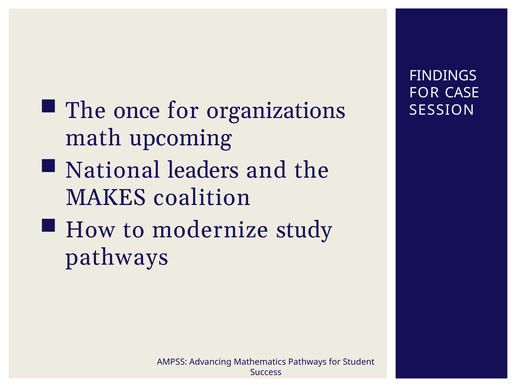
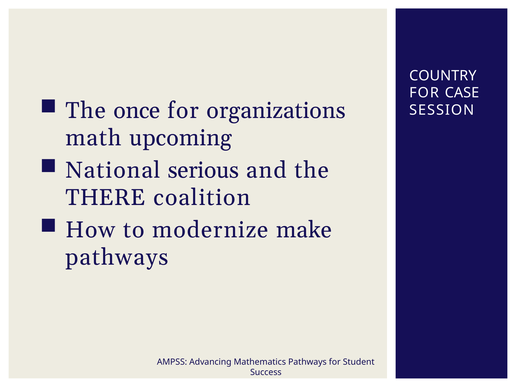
FINDINGS: FINDINGS -> COUNTRY
leaders: leaders -> serious
MAKES: MAKES -> THERE
study: study -> make
